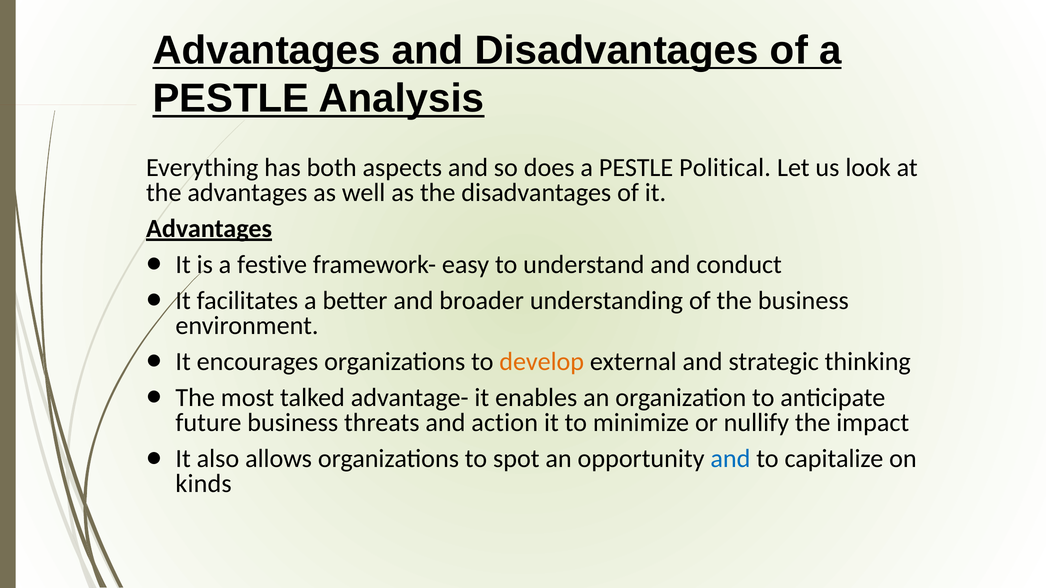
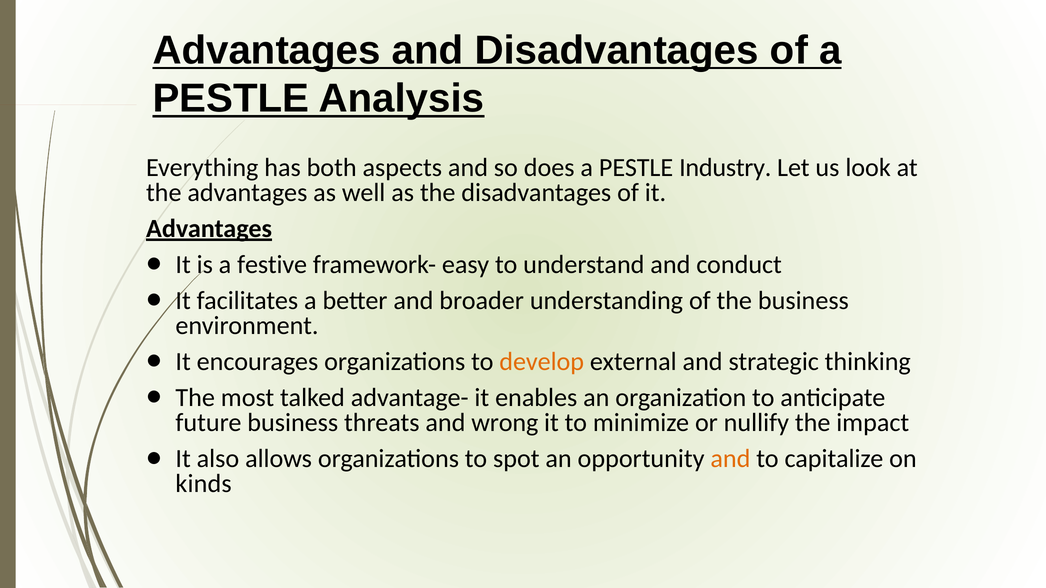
Political: Political -> Industry
action: action -> wrong
and at (730, 459) colour: blue -> orange
